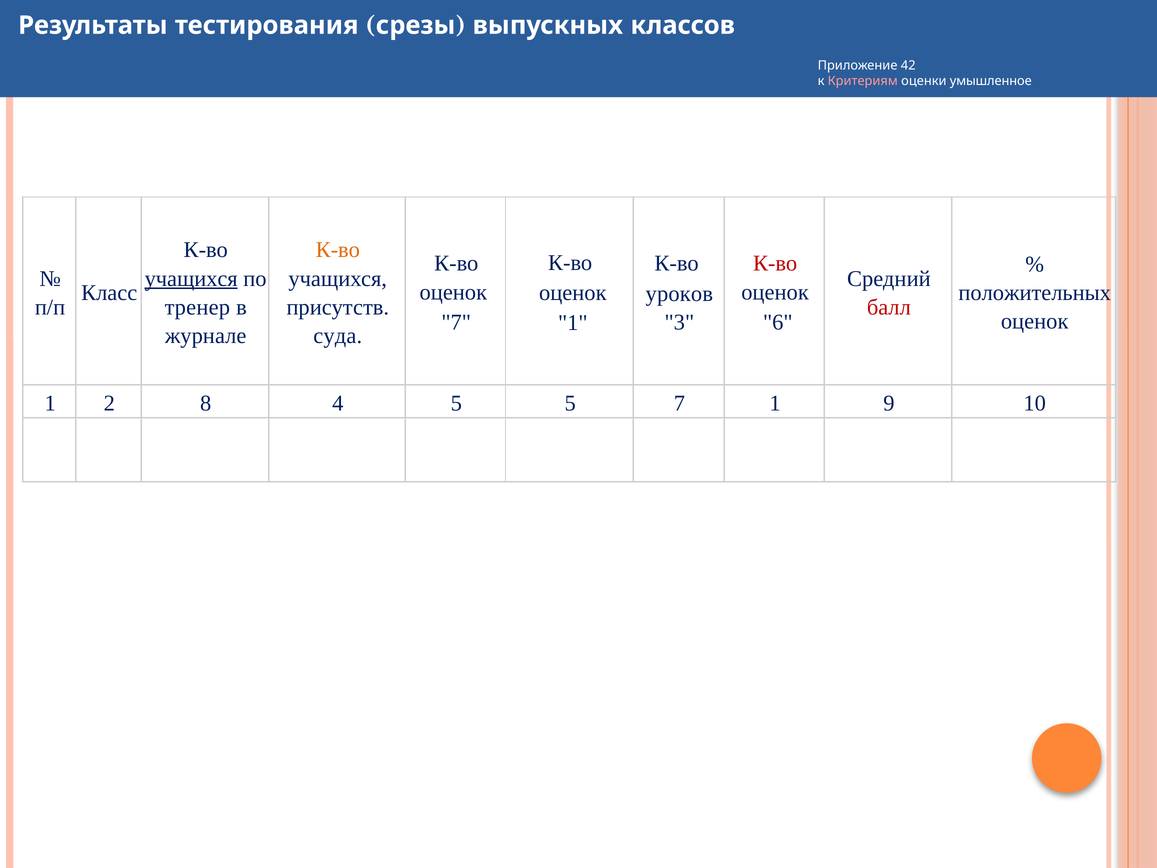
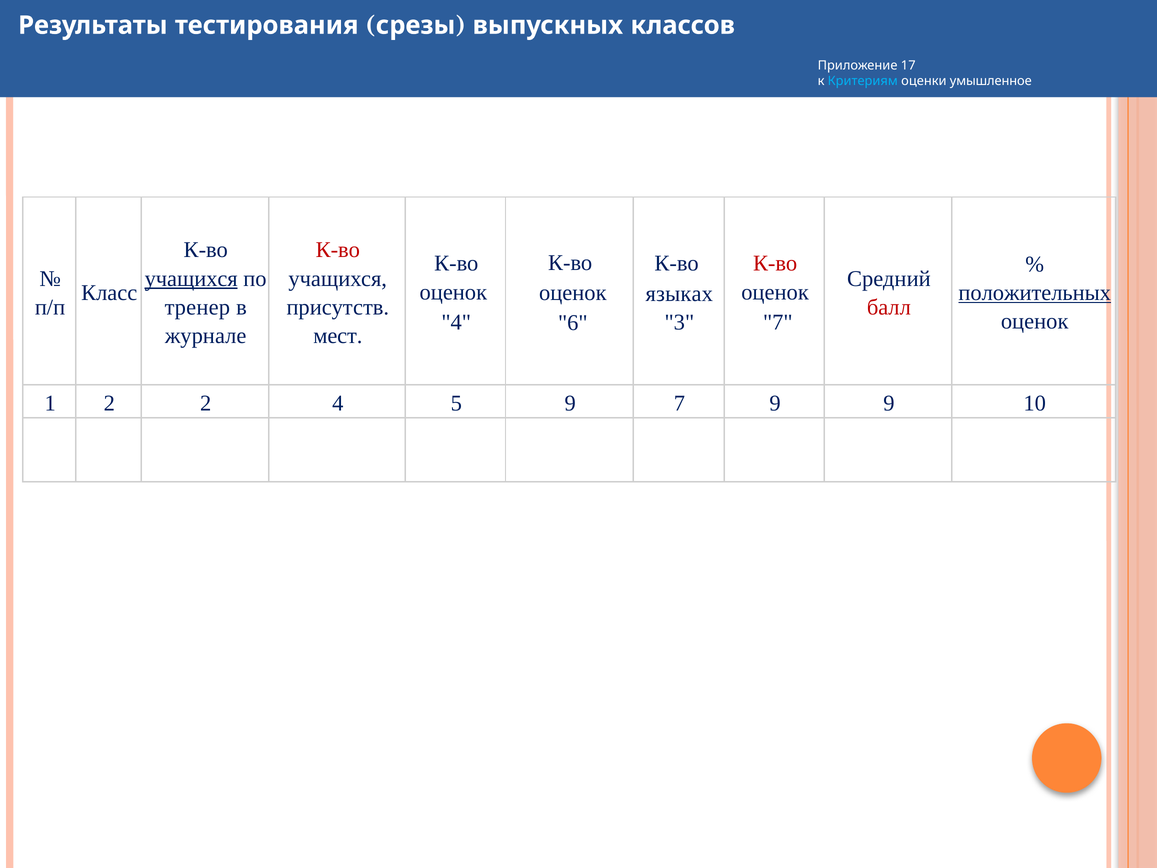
42: 42 -> 17
Критериям colour: pink -> light blue
К-во at (338, 250) colour: orange -> red
положительных underline: none -> present
уроков: уроков -> языках
7 at (456, 322): 7 -> 4
6 at (778, 322): 6 -> 7
1 at (573, 323): 1 -> 6
суда: суда -> мест
2 8: 8 -> 2
5 5: 5 -> 9
7 1: 1 -> 9
